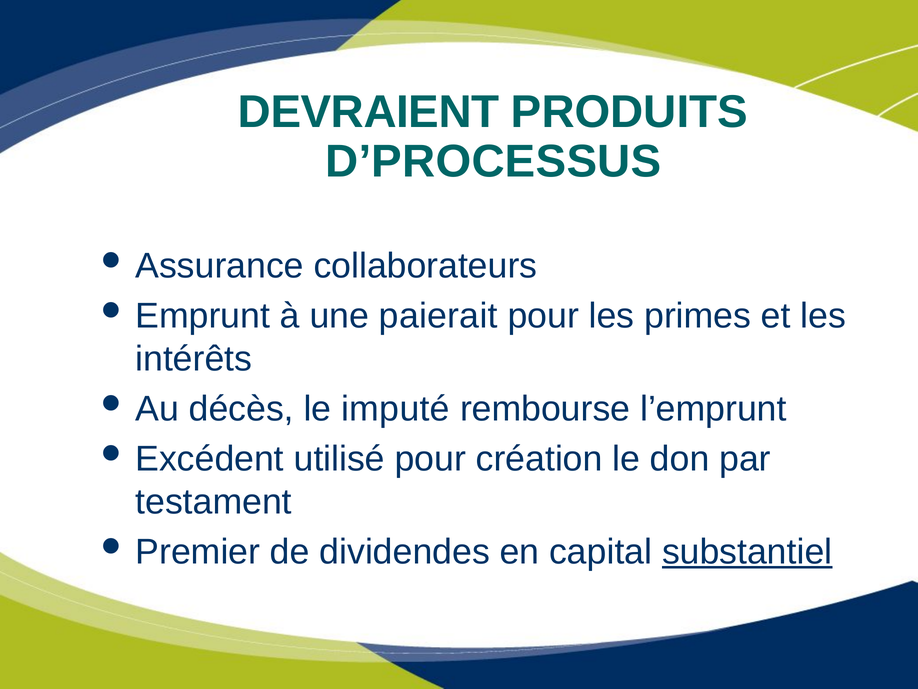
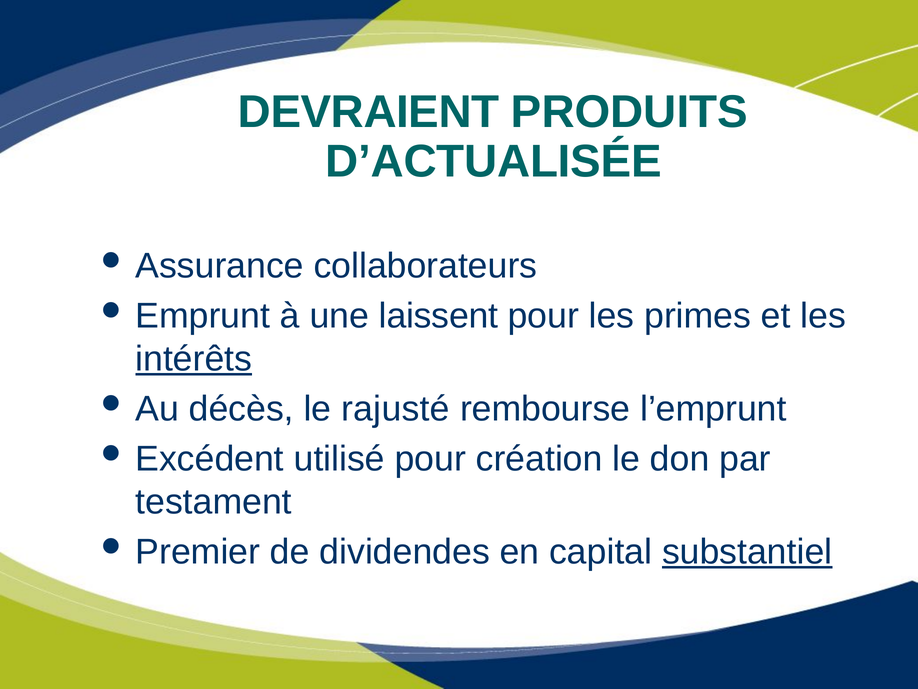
D’PROCESSUS: D’PROCESSUS -> D’ACTUALISÉE
paierait: paierait -> laissent
intérêts underline: none -> present
imputé: imputé -> rajusté
